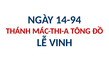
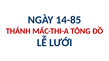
14-94: 14-94 -> 14-85
VINH: VINH -> LƯỚI
